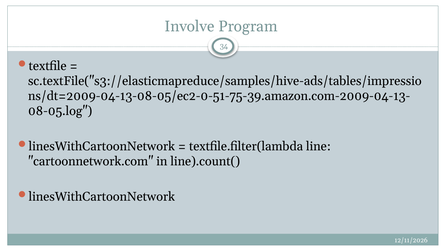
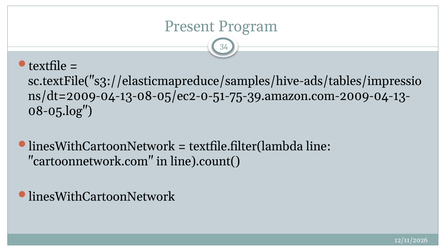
Involve: Involve -> Present
